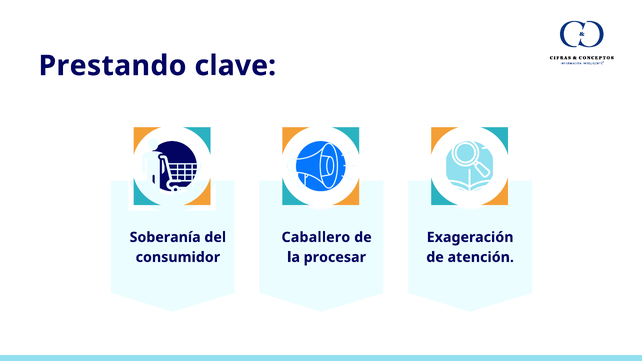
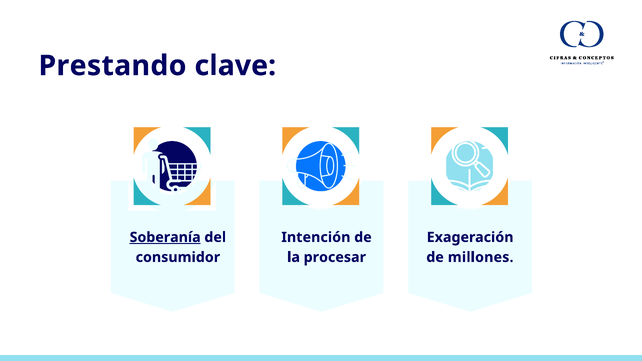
Soberanía underline: none -> present
Caballero: Caballero -> Intención
atención: atención -> millones
